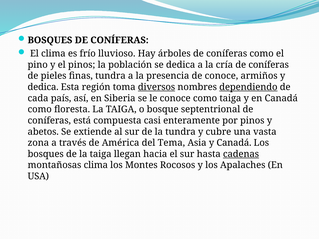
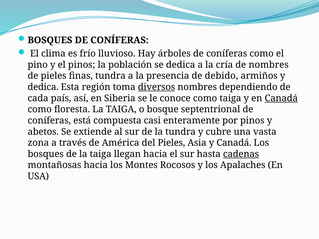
cría de coníferas: coníferas -> nombres
de conoce: conoce -> debido
dependiendo underline: present -> none
Canadá at (281, 98) underline: none -> present
del Tema: Tema -> Pieles
montañosas clima: clima -> hacia
